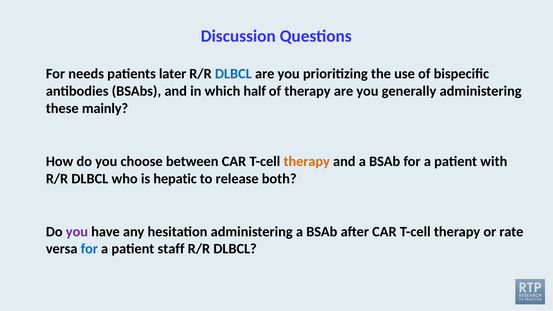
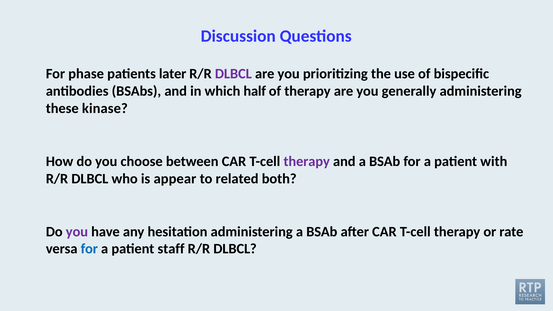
needs: needs -> phase
DLBCL at (233, 74) colour: blue -> purple
mainly: mainly -> kinase
therapy at (307, 161) colour: orange -> purple
hepatic: hepatic -> appear
release: release -> related
